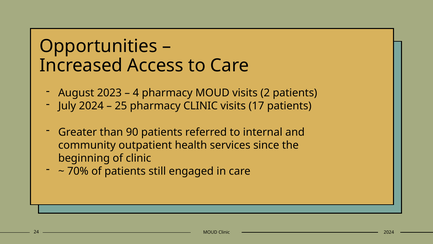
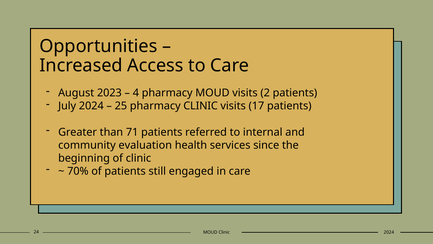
90: 90 -> 71
outpatient: outpatient -> evaluation
